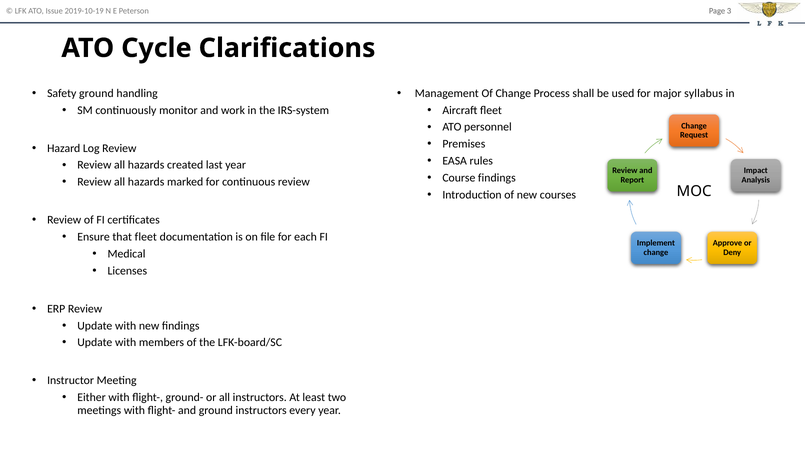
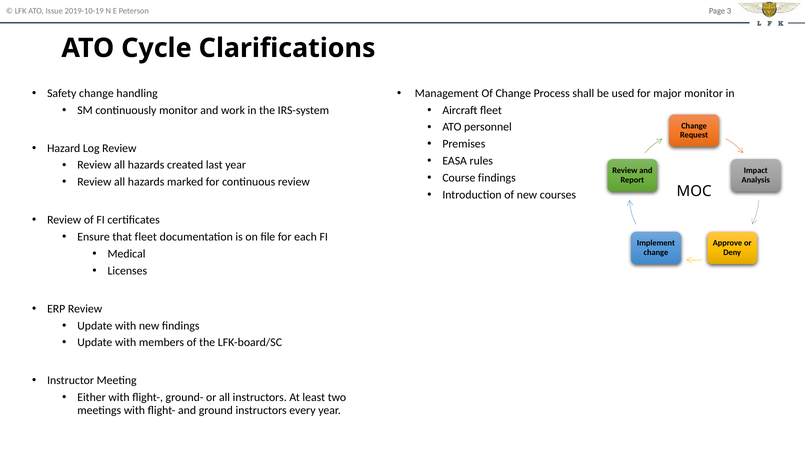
major syllabus: syllabus -> monitor
Safety ground: ground -> change
